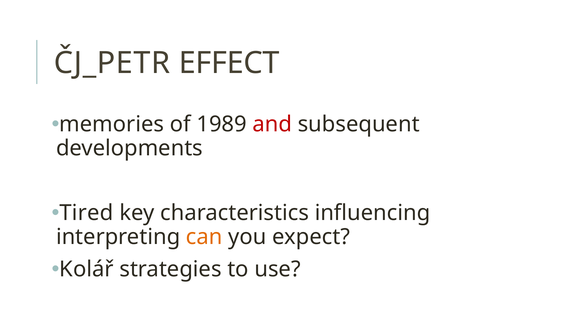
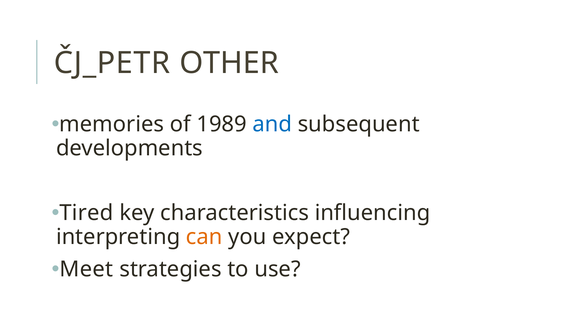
EFFECT: EFFECT -> OTHER
and colour: red -> blue
Kolář: Kolář -> Meet
